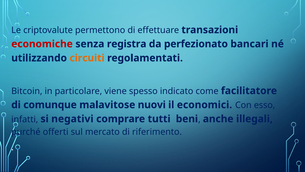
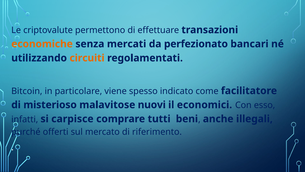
economiche colour: red -> orange
registra: registra -> mercati
comunque: comunque -> misterioso
negativi: negativi -> carpisce
